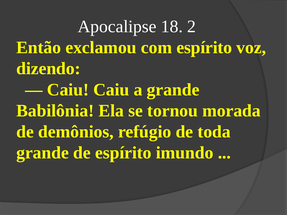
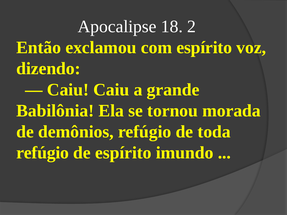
grande at (43, 153): grande -> refúgio
